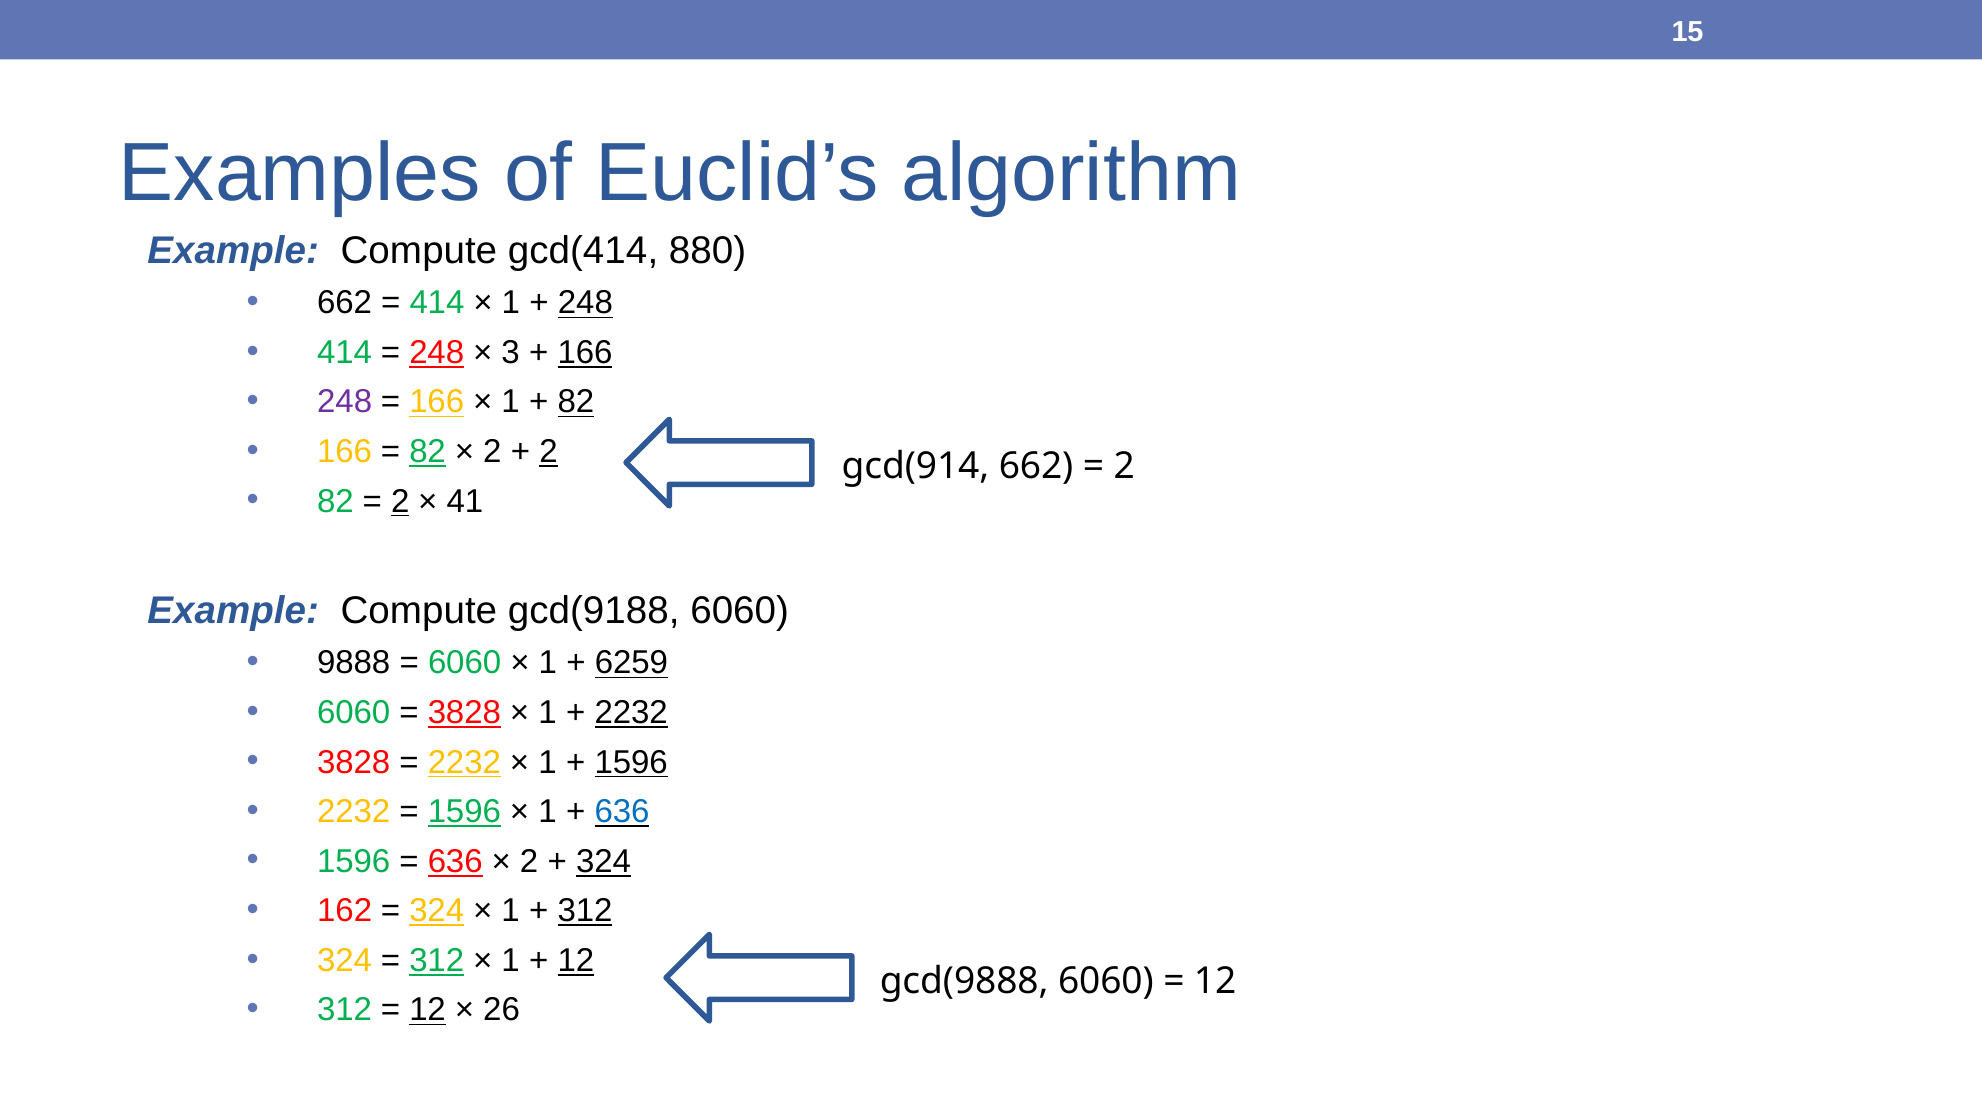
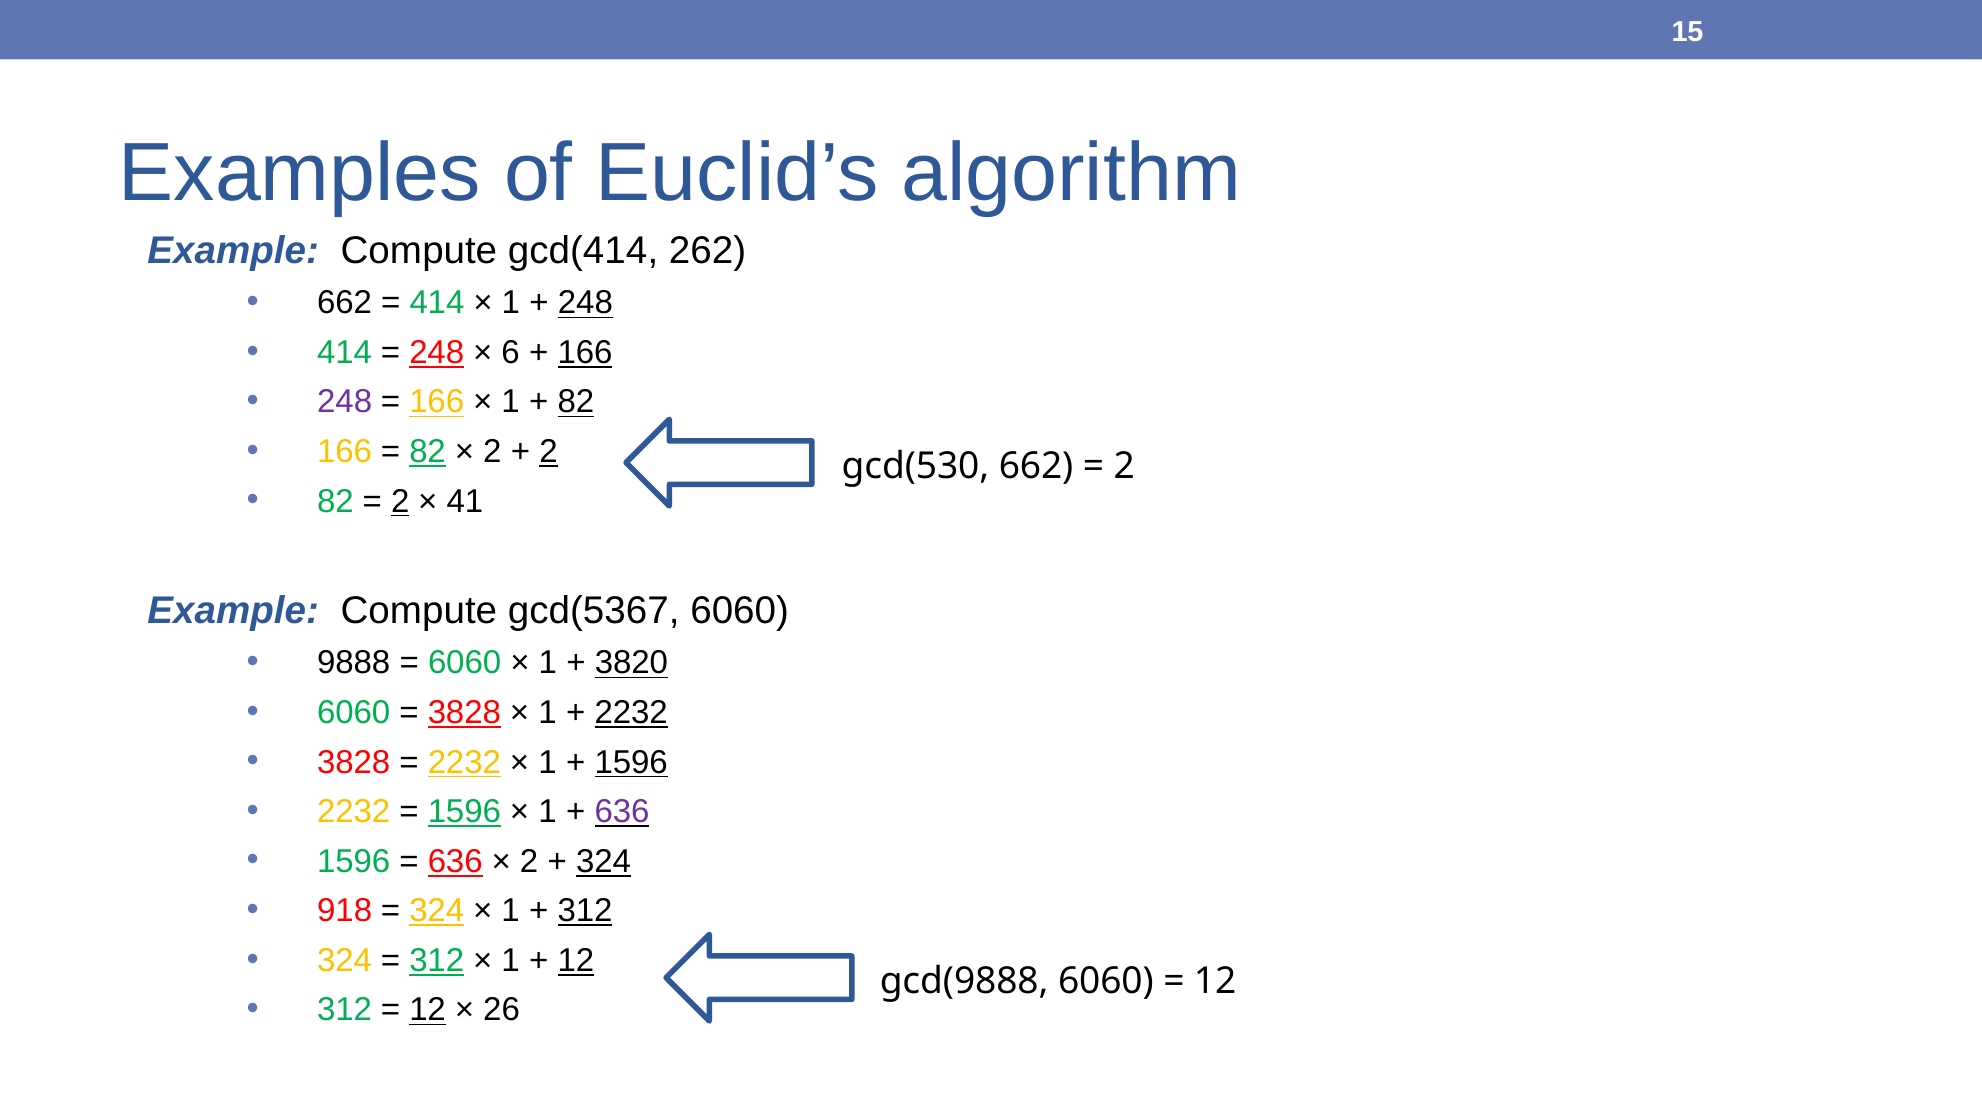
880: 880 -> 262
3: 3 -> 6
gcd(914: gcd(914 -> gcd(530
gcd(9188: gcd(9188 -> gcd(5367
6259: 6259 -> 3820
636 at (622, 812) colour: blue -> purple
162: 162 -> 918
